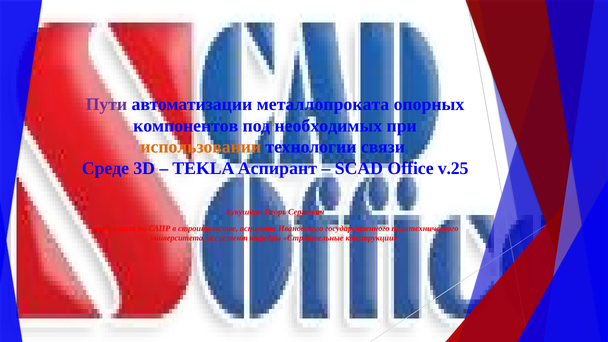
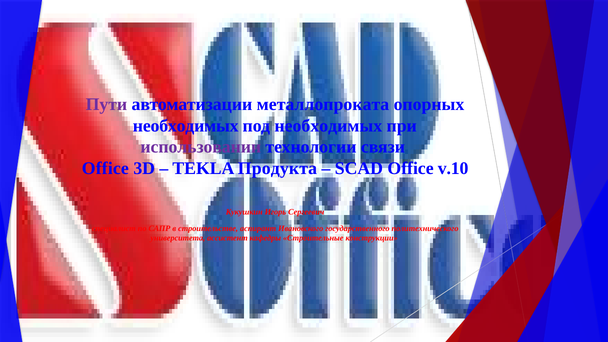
компонентов at (186, 126): компонентов -> необходимых
использовании colour: orange -> purple
Среде at (105, 168): Среде -> Office
TEKLA Аспирант: Аспирант -> Продукта
v.25: v.25 -> v.10
